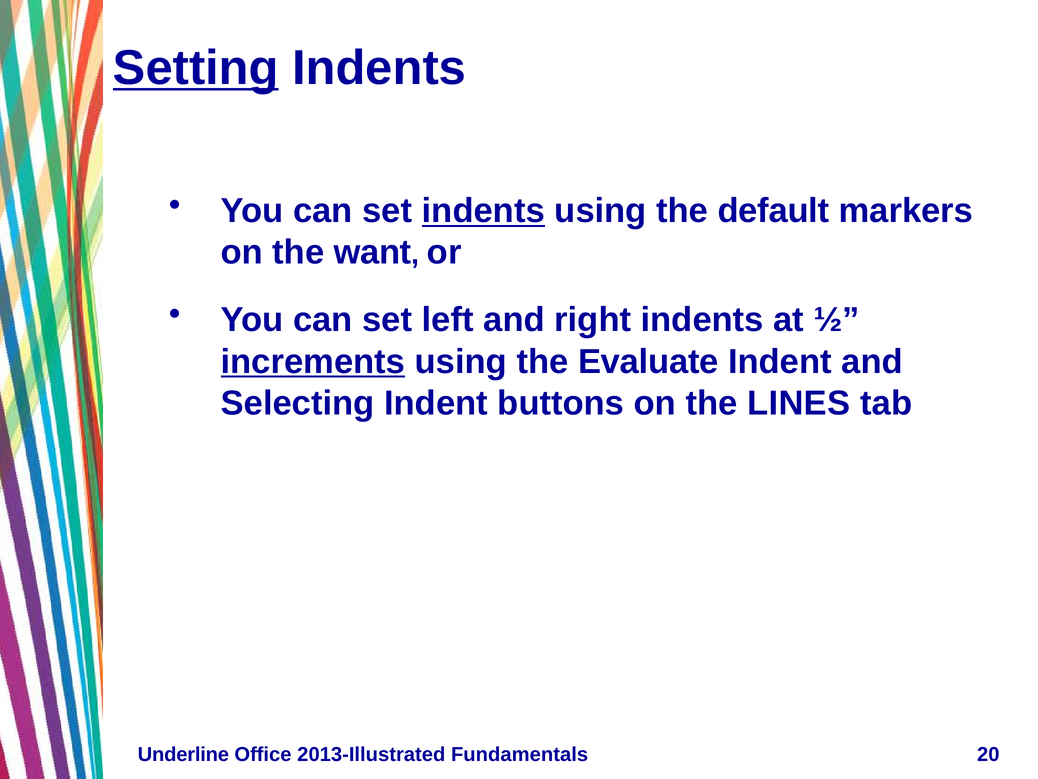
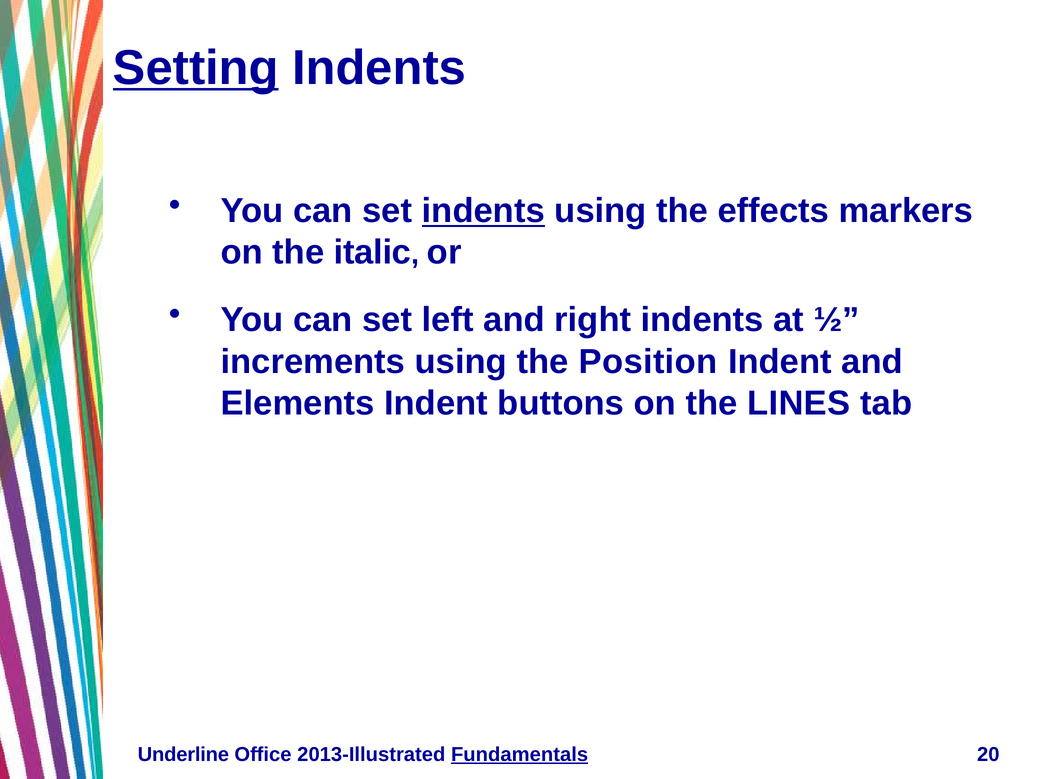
default: default -> effects
want: want -> italic
increments underline: present -> none
Evaluate: Evaluate -> Position
Selecting: Selecting -> Elements
Fundamentals underline: none -> present
